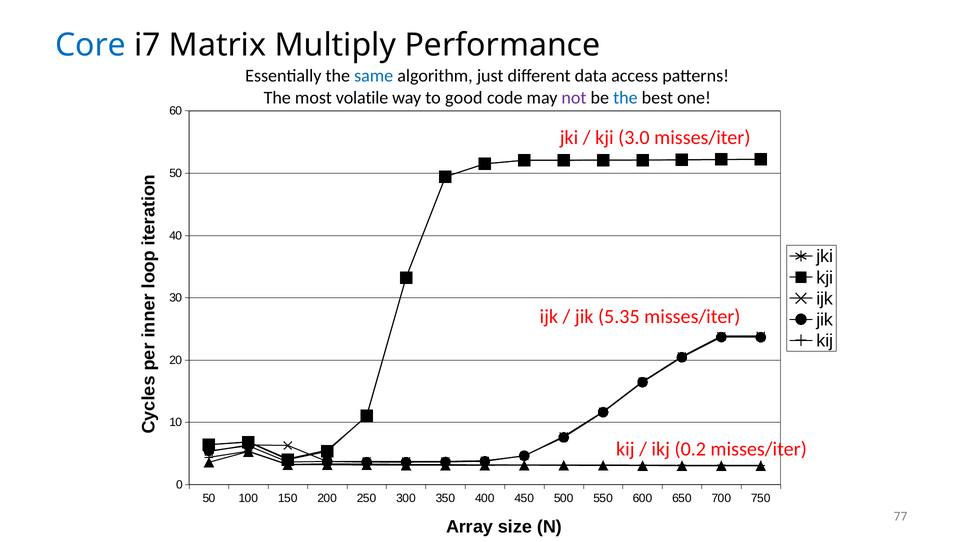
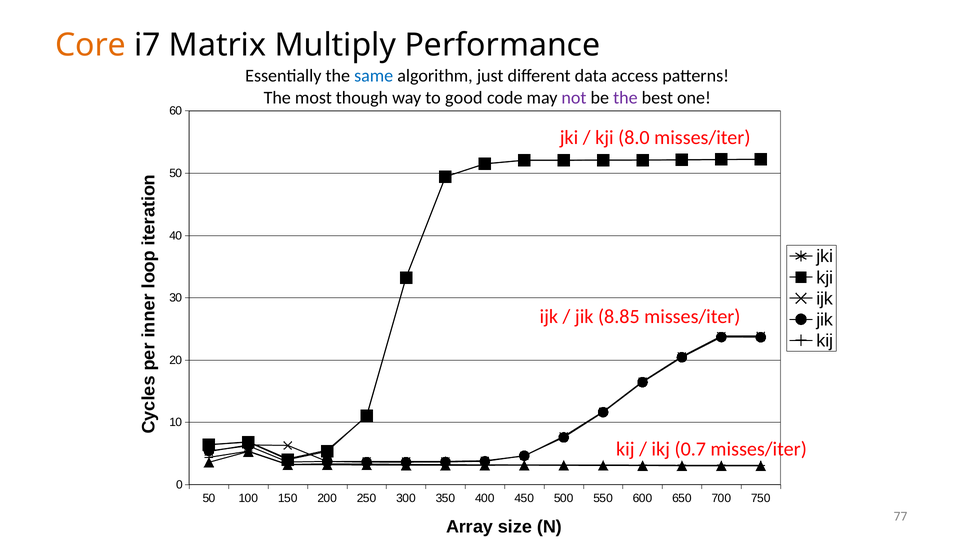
Core colour: blue -> orange
volatile: volatile -> though
the at (625, 98) colour: blue -> purple
3.0: 3.0 -> 8.0
5.35: 5.35 -> 8.85
0.2: 0.2 -> 0.7
